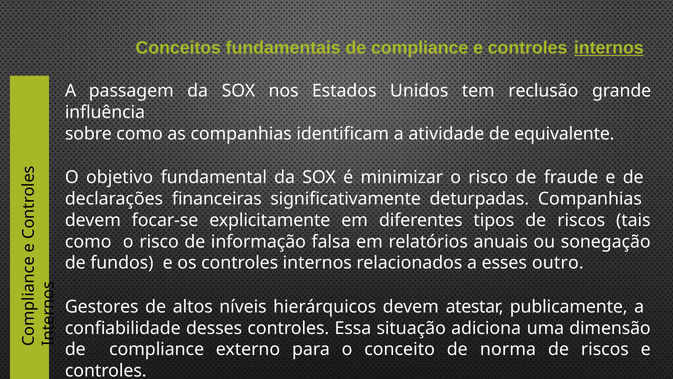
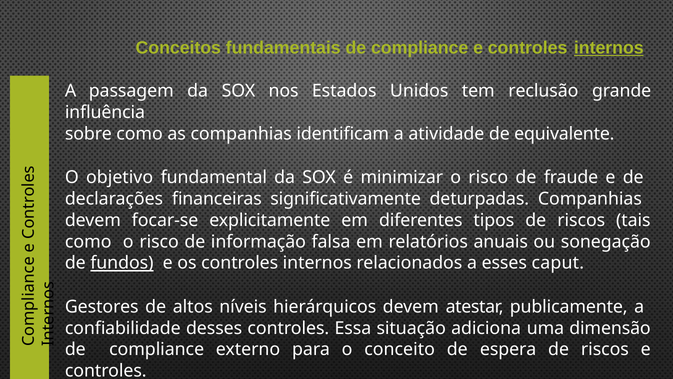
fundos underline: none -> present
outro: outro -> caput
norma: norma -> espera
